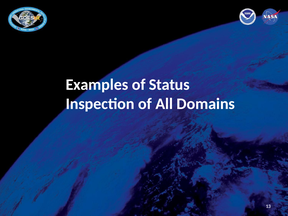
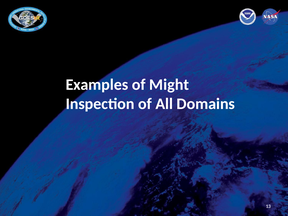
Status: Status -> Might
